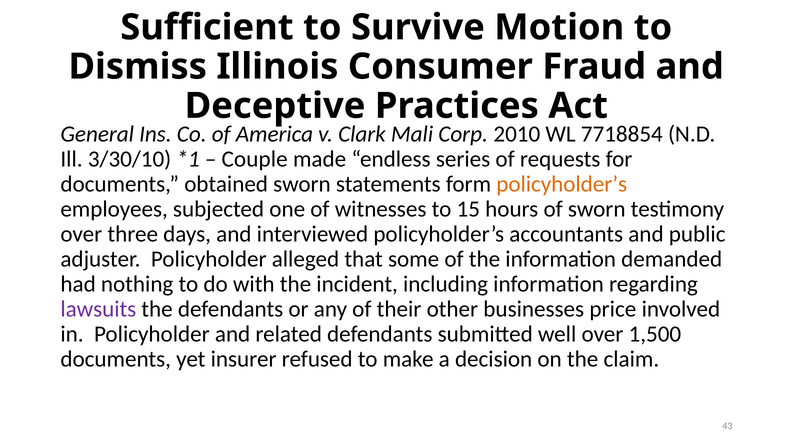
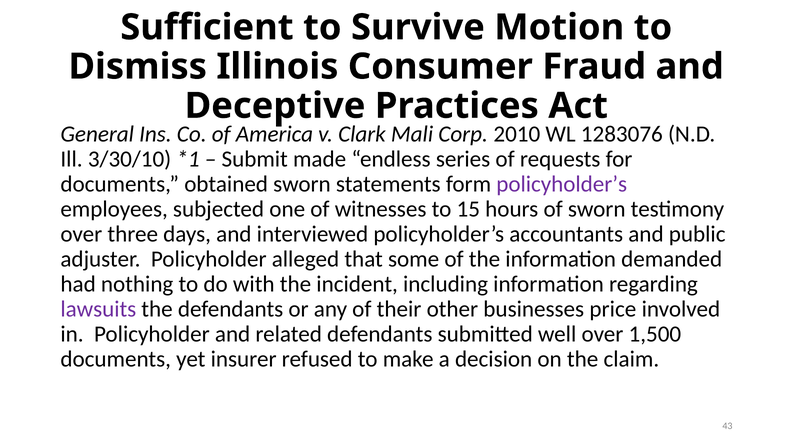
7718854: 7718854 -> 1283076
Couple: Couple -> Submit
policyholder’s at (562, 184) colour: orange -> purple
